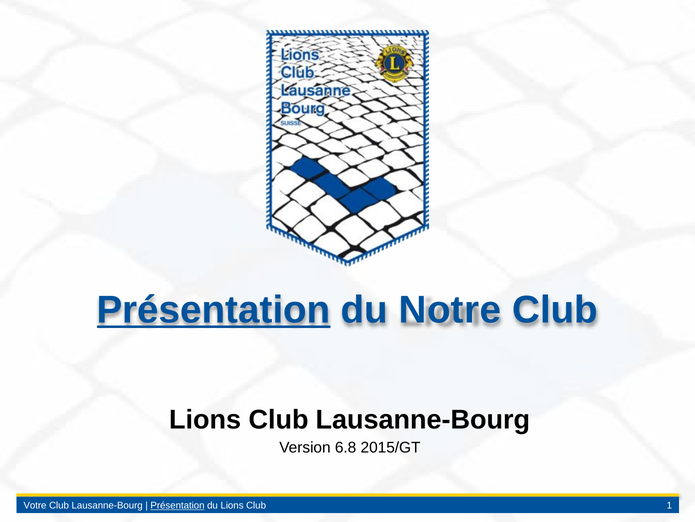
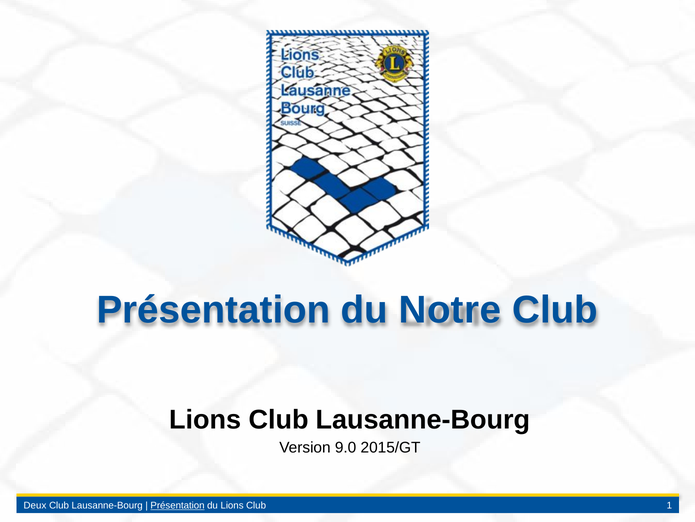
Présentation at (214, 310) underline: present -> none
6.8: 6.8 -> 9.0
Votre: Votre -> Deux
